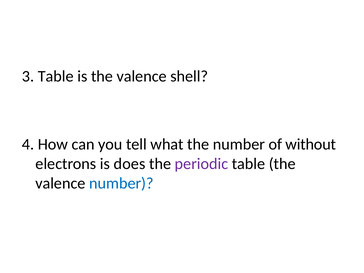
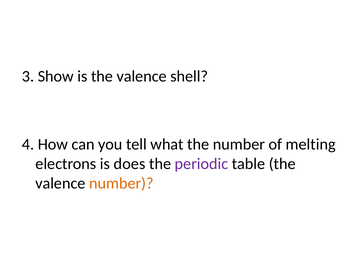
3 Table: Table -> Show
without: without -> melting
number at (121, 183) colour: blue -> orange
